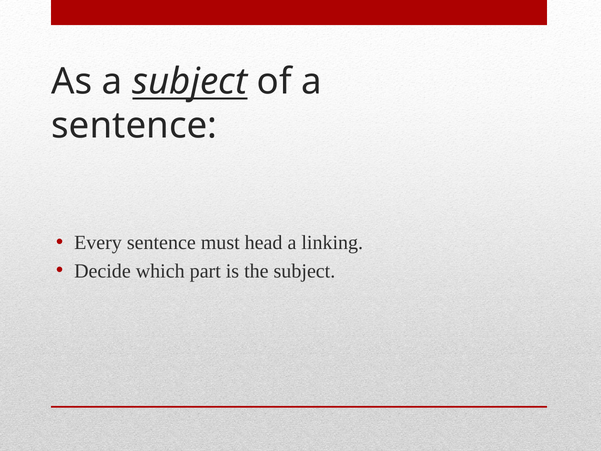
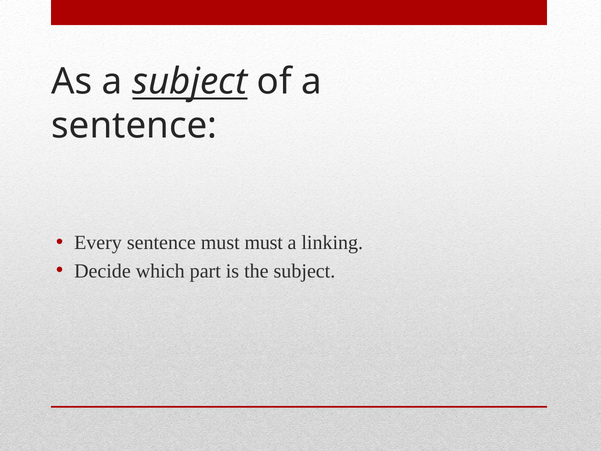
must head: head -> must
